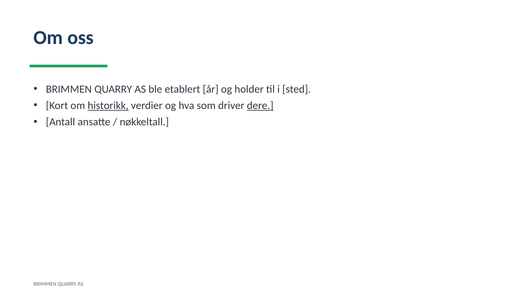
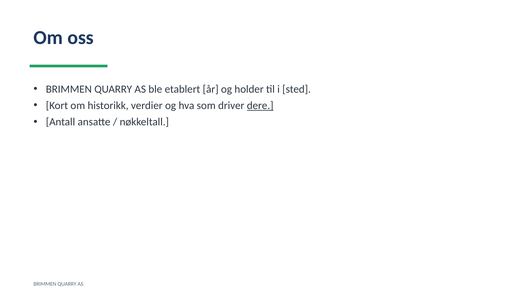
historikk underline: present -> none
